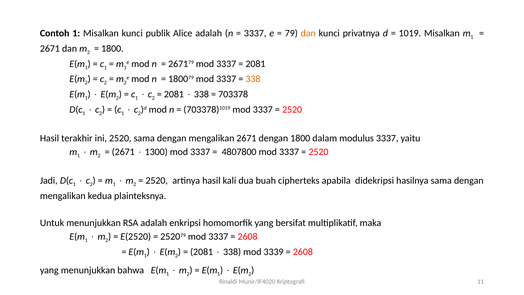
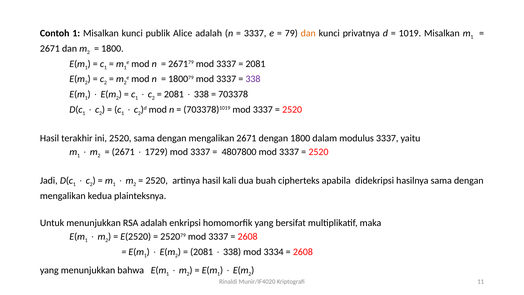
338 at (253, 79) colour: orange -> purple
1300: 1300 -> 1729
3339: 3339 -> 3334
